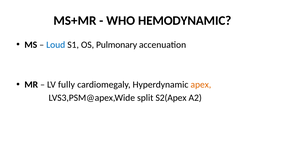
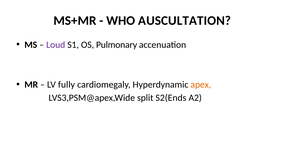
HEMODYNAMIC: HEMODYNAMIC -> AUSCULTATION
Loud colour: blue -> purple
S2(Apex: S2(Apex -> S2(Ends
